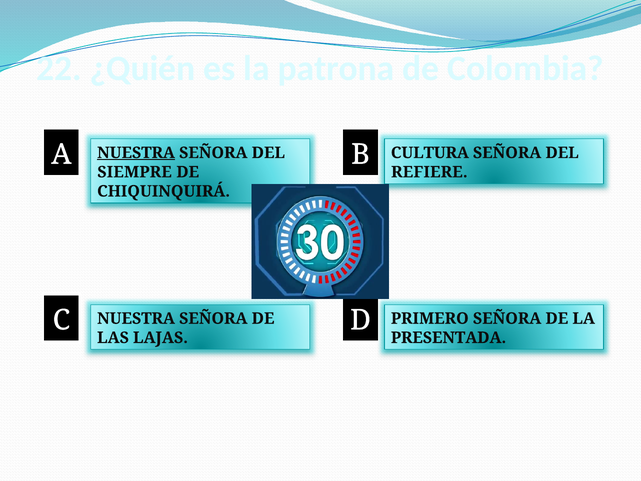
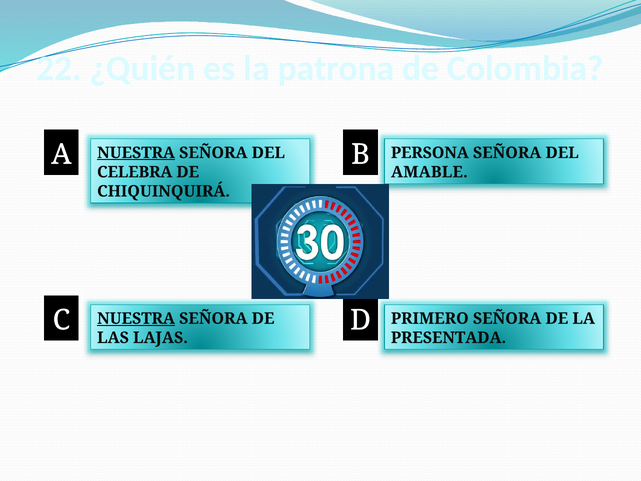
CULTURA: CULTURA -> PERSONA
SIEMPRE: SIEMPRE -> CELEBRA
REFIERE: REFIERE -> AMABLE
NUESTRA at (136, 318) underline: none -> present
